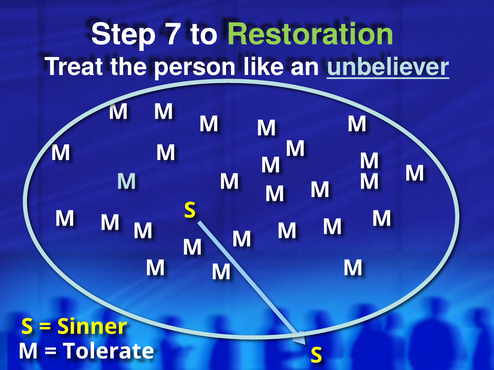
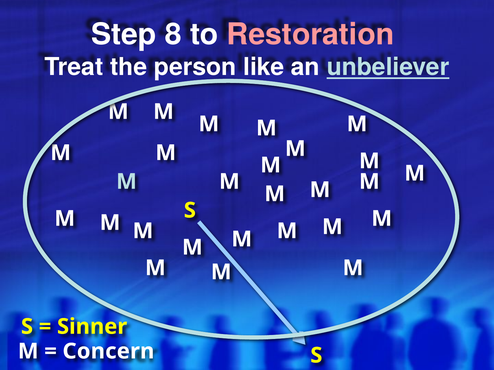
7: 7 -> 8
Restoration colour: light green -> pink
Tolerate: Tolerate -> Concern
